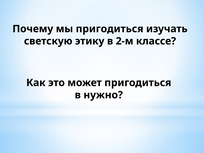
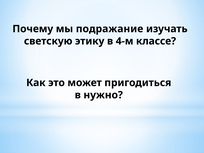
мы пригодиться: пригодиться -> подражание
2-м: 2-м -> 4-м
